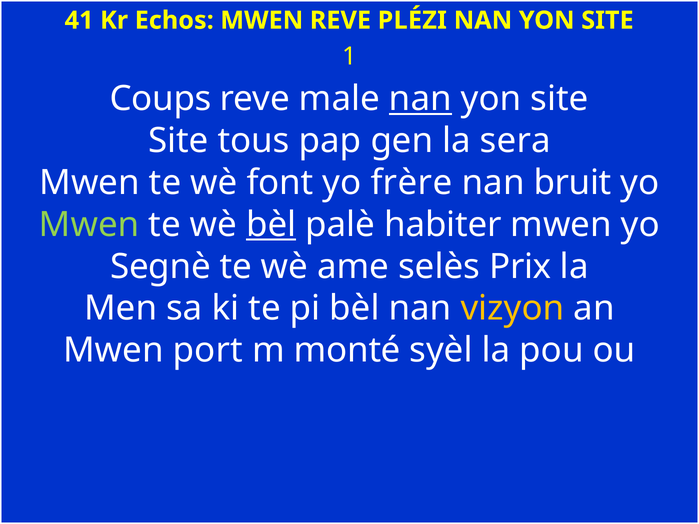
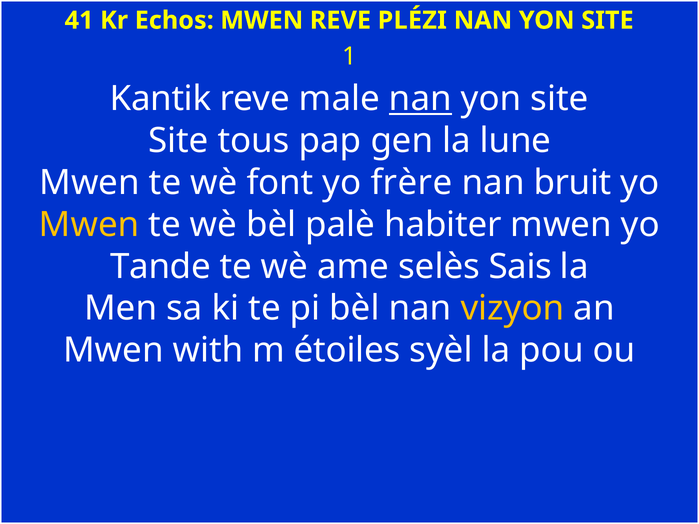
Coups: Coups -> Kantik
sera: sera -> lune
Mwen at (89, 225) colour: light green -> yellow
bèl at (271, 225) underline: present -> none
Segnè: Segnè -> Tande
Prix: Prix -> Sais
port: port -> with
monté: monté -> étoiles
